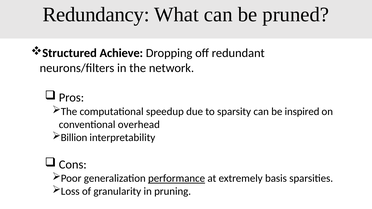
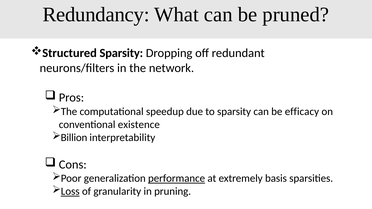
Structured Achieve: Achieve -> Sparsity
inspired: inspired -> efficacy
overhead: overhead -> existence
Loss underline: none -> present
